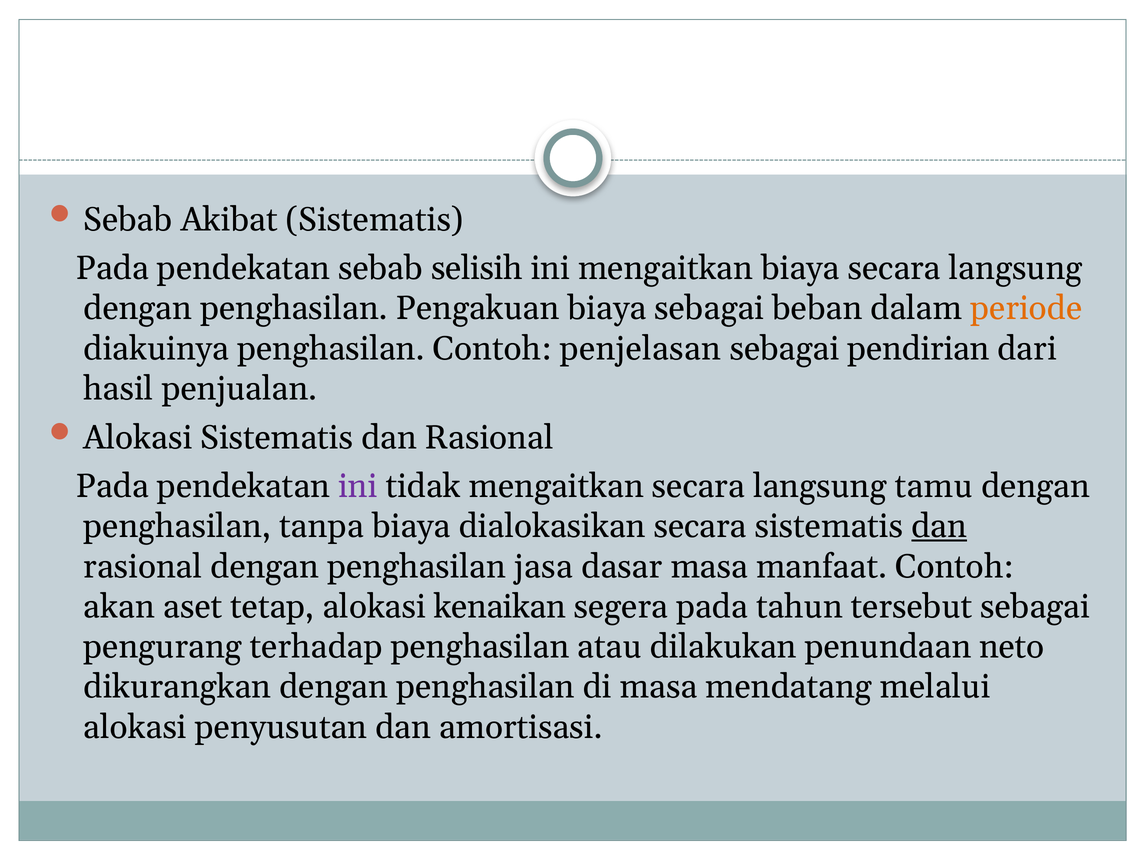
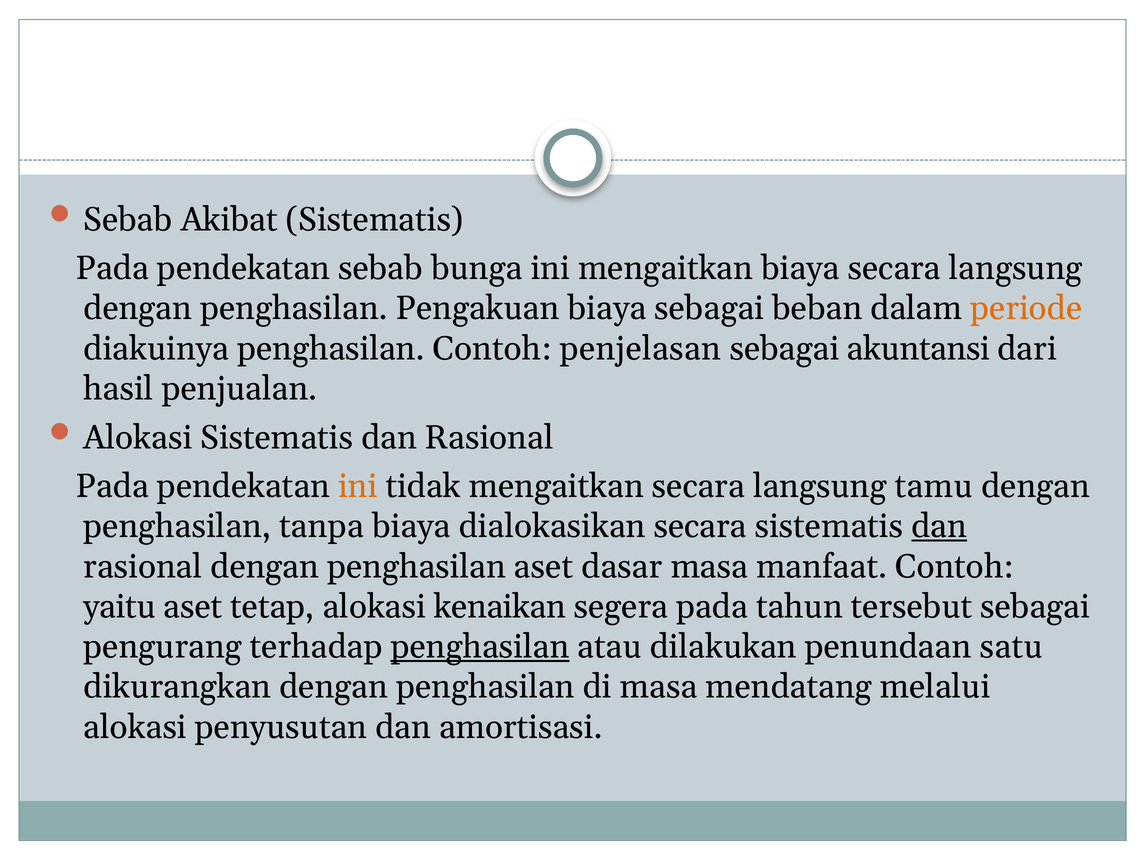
selisih: selisih -> bunga
pendirian: pendirian -> akuntansi
ini at (358, 486) colour: purple -> orange
penghasilan jasa: jasa -> aset
akan: akan -> yaitu
penghasilan at (480, 646) underline: none -> present
neto: neto -> satu
